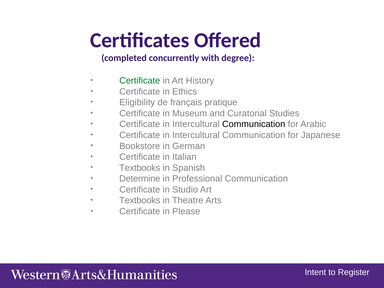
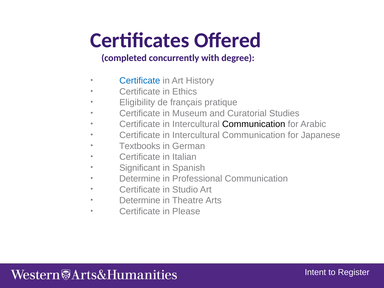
Certificate at (140, 81) colour: green -> blue
Bookstore: Bookstore -> Textbooks
Textbooks at (140, 168): Textbooks -> Significant
Textbooks at (140, 200): Textbooks -> Determine
